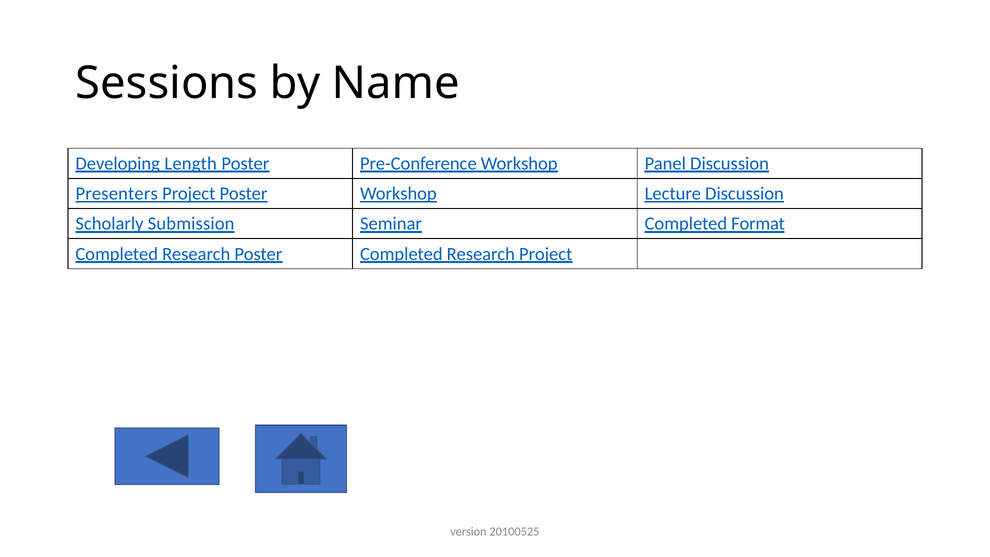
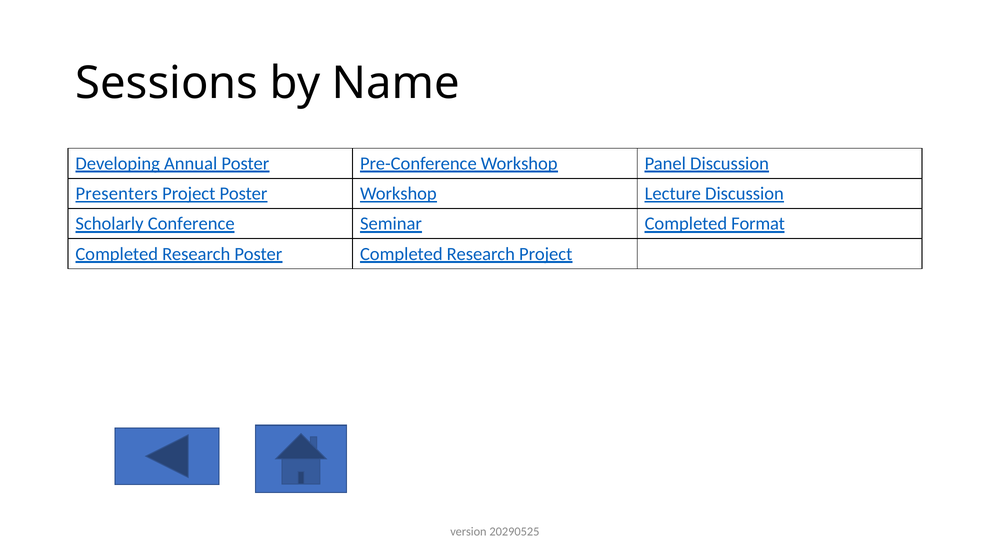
Length: Length -> Annual
Submission: Submission -> Conference
20100525: 20100525 -> 20290525
